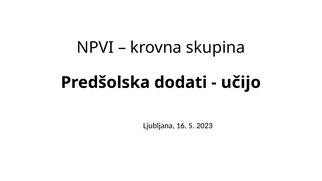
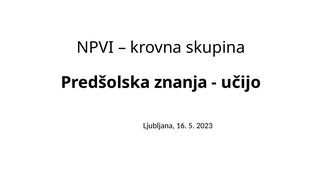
dodati: dodati -> znanja
